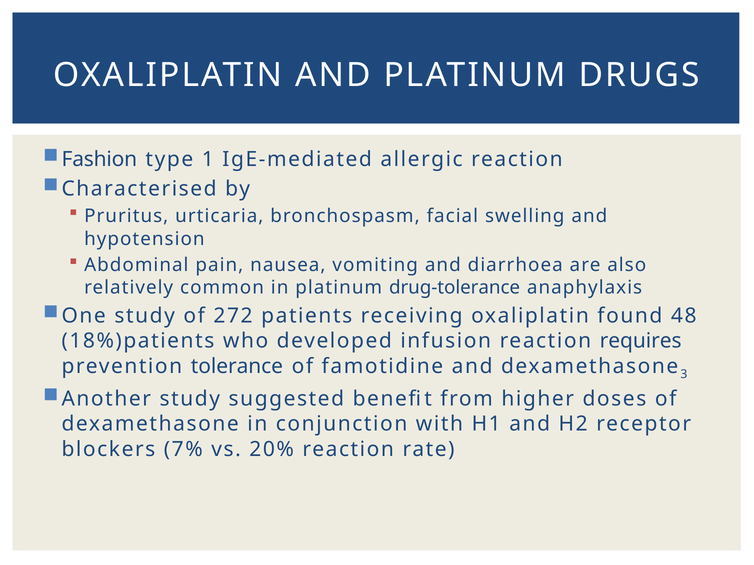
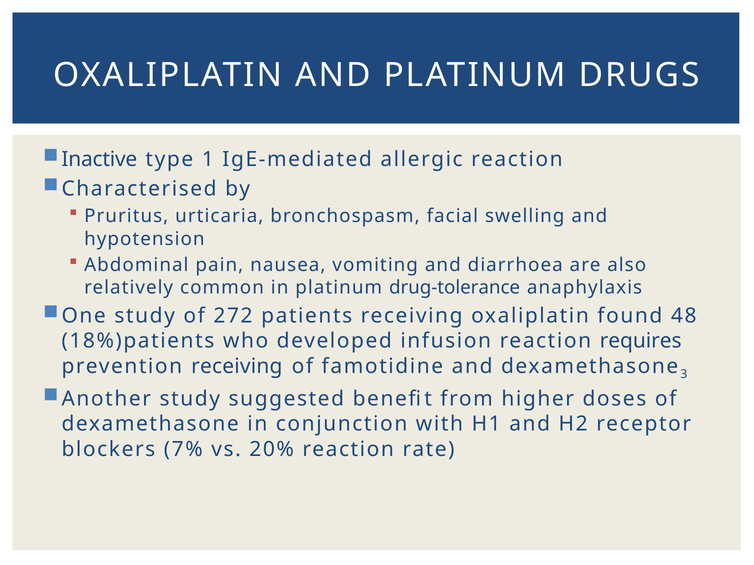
Fashion: Fashion -> Inactive
prevention tolerance: tolerance -> receiving
